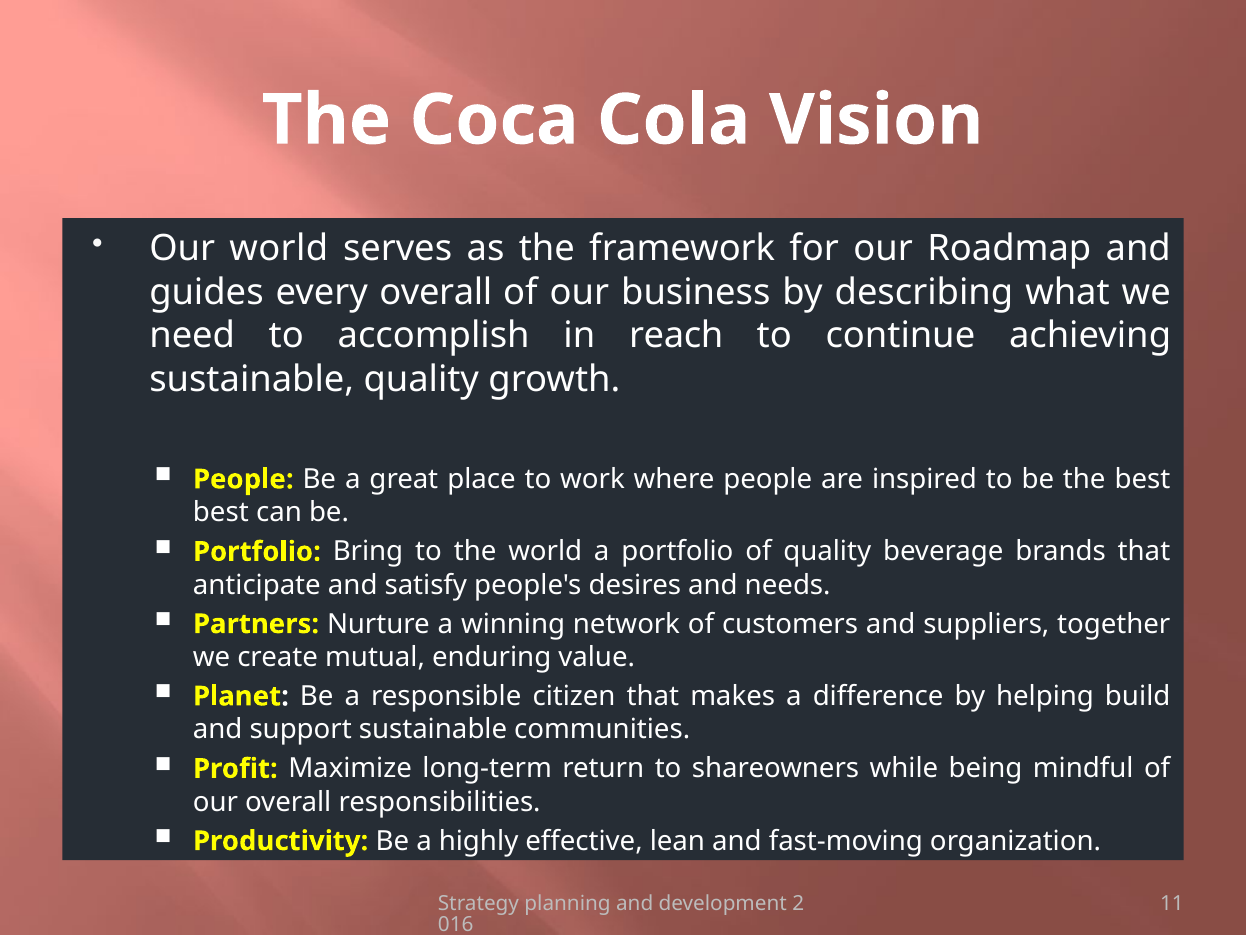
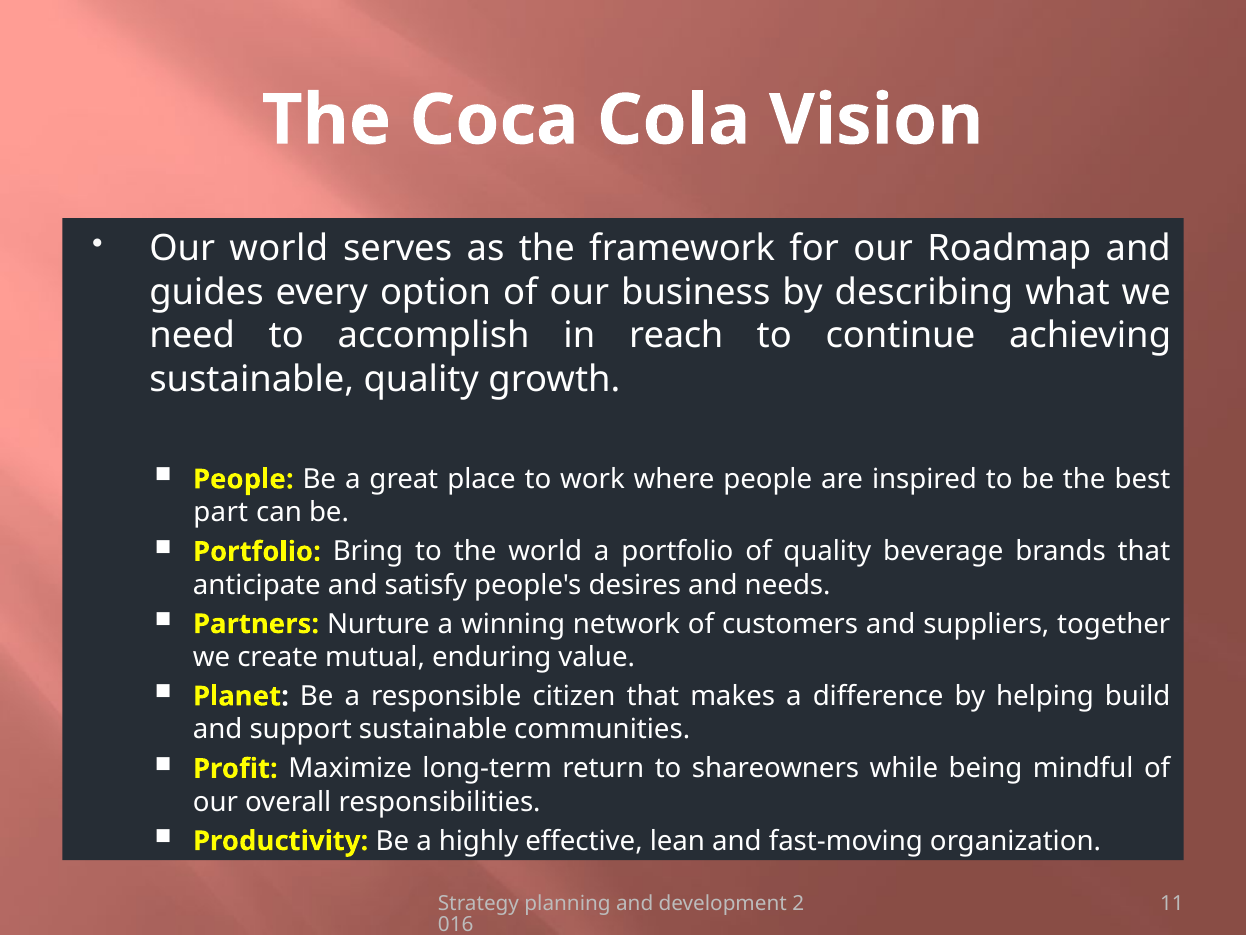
every overall: overall -> option
best at (221, 512): best -> part
